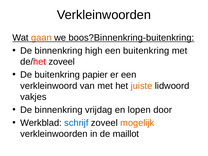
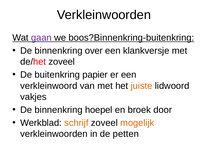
gaan colour: orange -> purple
high: high -> over
een buitenkring: buitenkring -> klankversje
vrijdag: vrijdag -> hoepel
lopen: lopen -> broek
schrijf colour: blue -> orange
maillot: maillot -> petten
